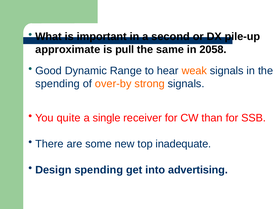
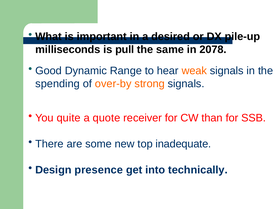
second: second -> desired
approximate: approximate -> milliseconds
2058: 2058 -> 2078
single: single -> quote
Design spending: spending -> presence
advertising: advertising -> technically
